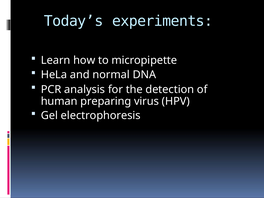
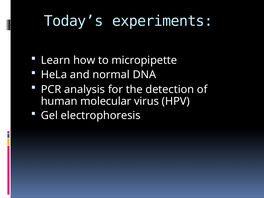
preparing: preparing -> molecular
